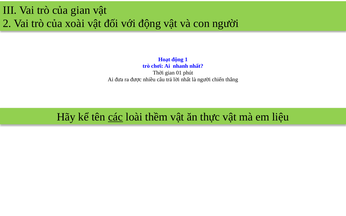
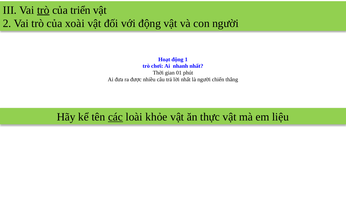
trò at (43, 10) underline: none -> present
của gian: gian -> triển
thềm: thềm -> khỏe
